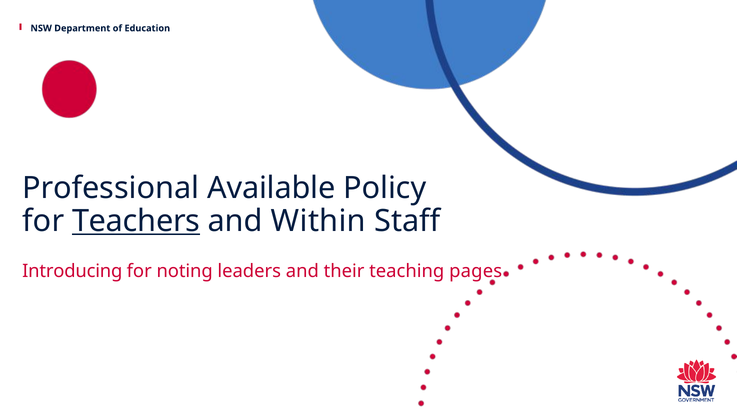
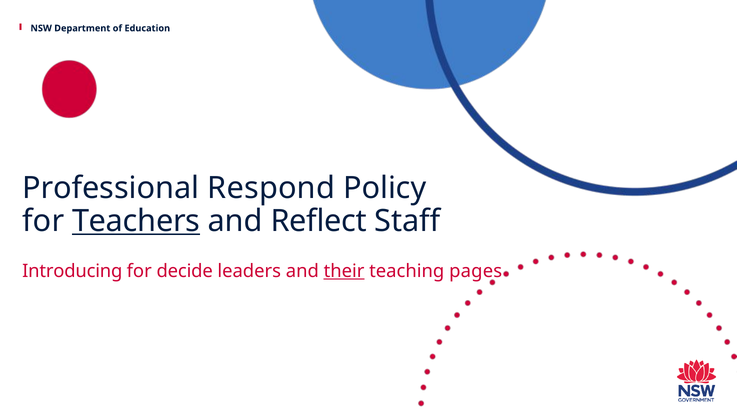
Available: Available -> Respond
Within: Within -> Reflect
noting: noting -> decide
their underline: none -> present
